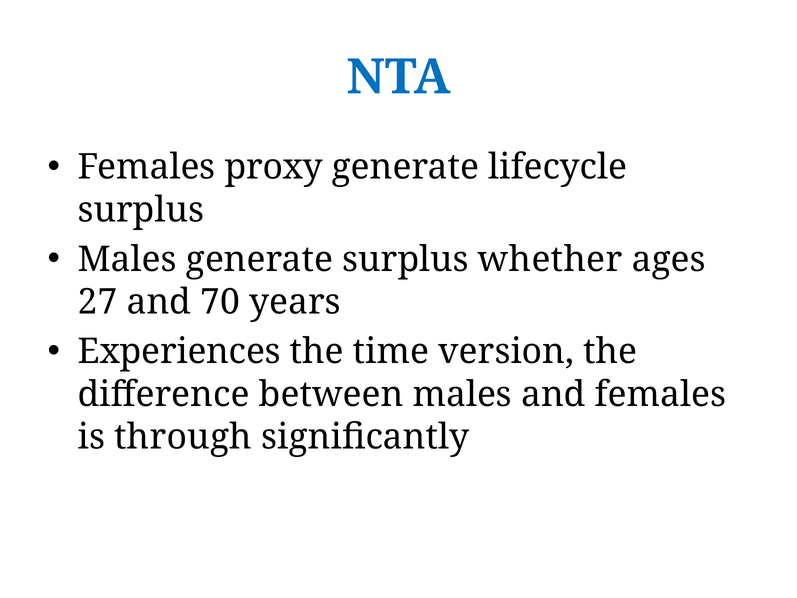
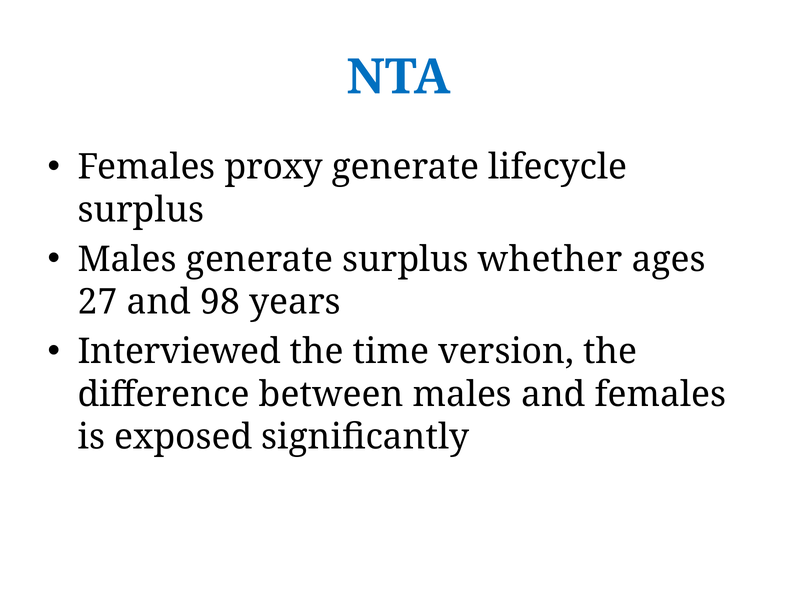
70: 70 -> 98
Experiences: Experiences -> Interviewed
through: through -> exposed
